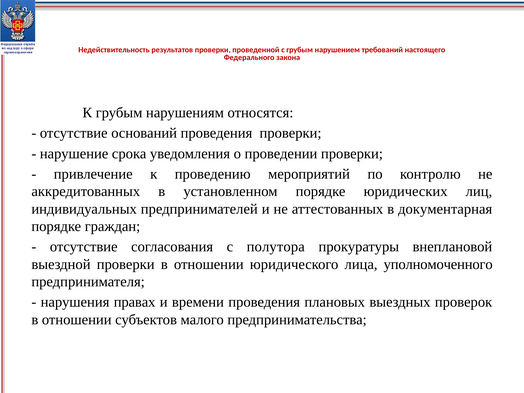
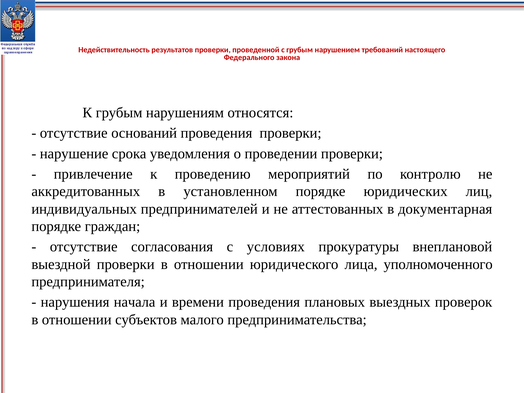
полутора: полутора -> условиях
правах: правах -> начала
